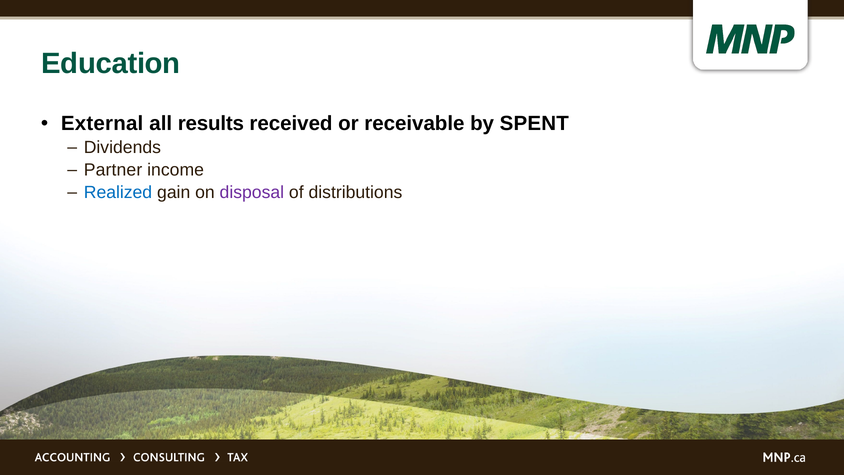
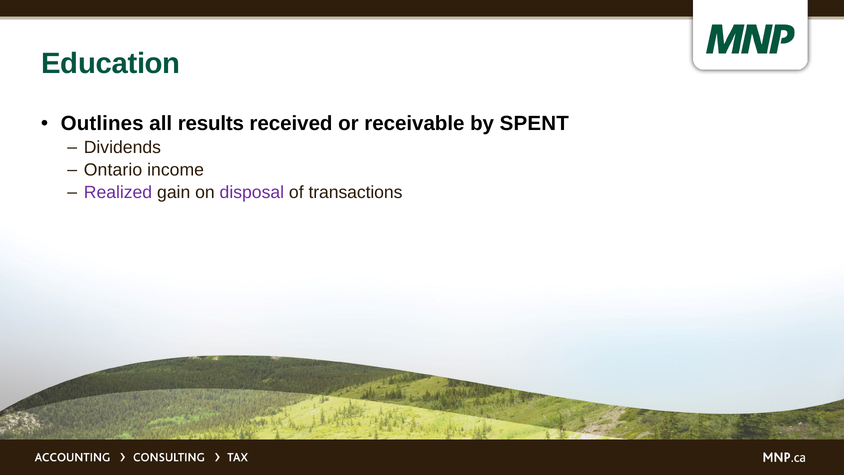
External: External -> Outlines
Partner: Partner -> Ontario
Realized colour: blue -> purple
distributions: distributions -> transactions
